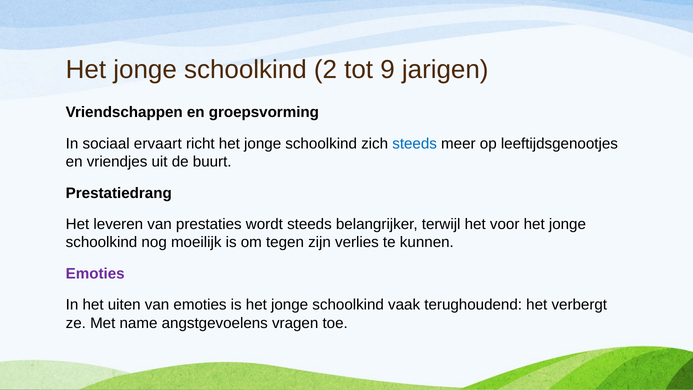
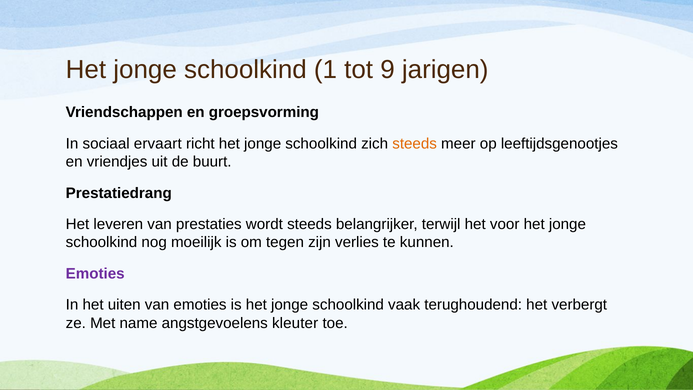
2: 2 -> 1
steeds at (415, 144) colour: blue -> orange
vragen: vragen -> kleuter
